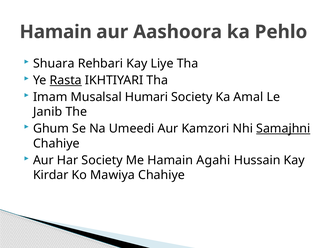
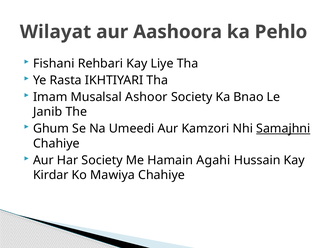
Hamain at (56, 32): Hamain -> Wilayat
Shuara: Shuara -> Fishani
Rasta underline: present -> none
Humari: Humari -> Ashoor
Amal: Amal -> Bnao
